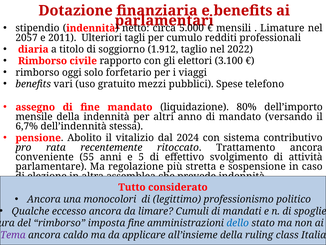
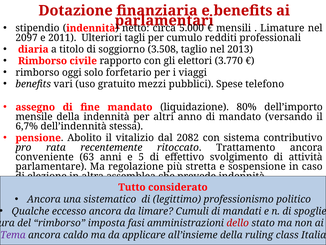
2057: 2057 -> 2097
1.912: 1.912 -> 3.508
2022: 2022 -> 2013
3.100: 3.100 -> 3.770
2024: 2024 -> 2082
55: 55 -> 63
monocolori: monocolori -> sistematico
imposta fine: fine -> fasi
dello colour: blue -> red
